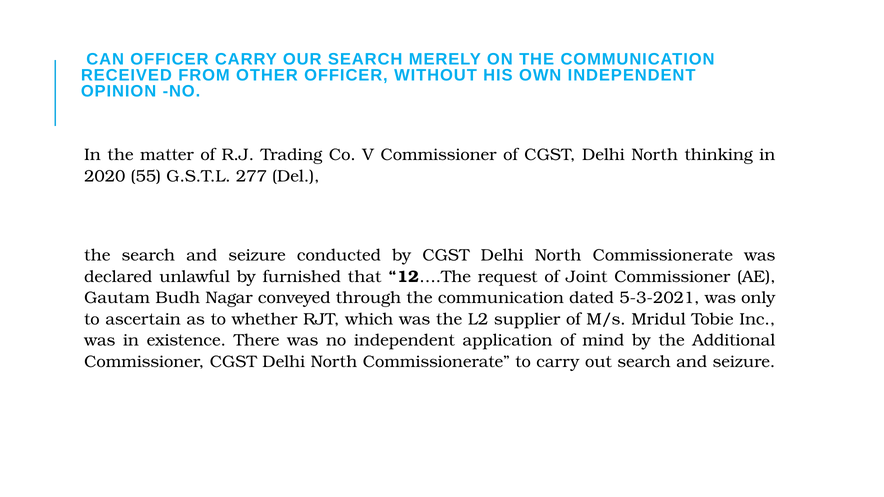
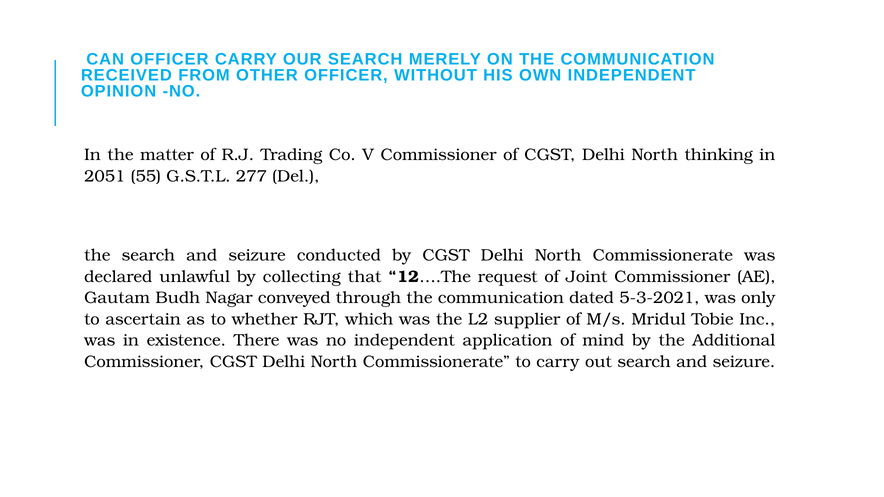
2020: 2020 -> 2051
furnished: furnished -> collecting
